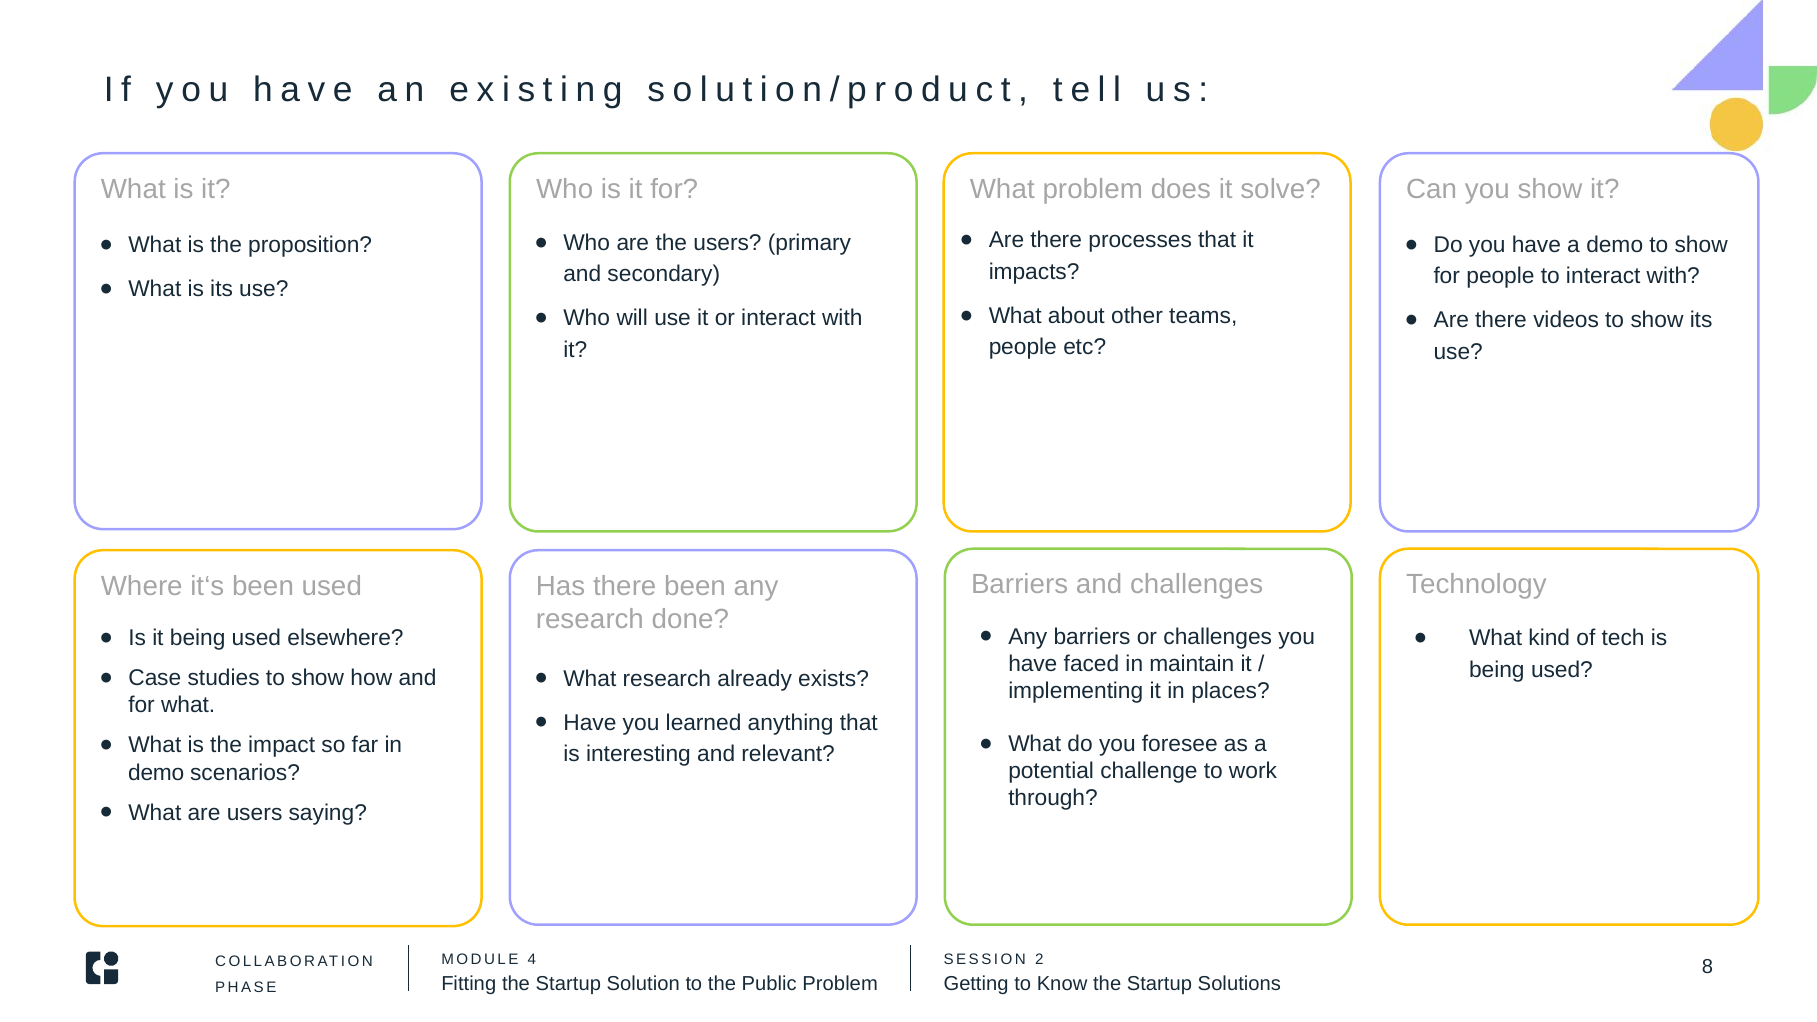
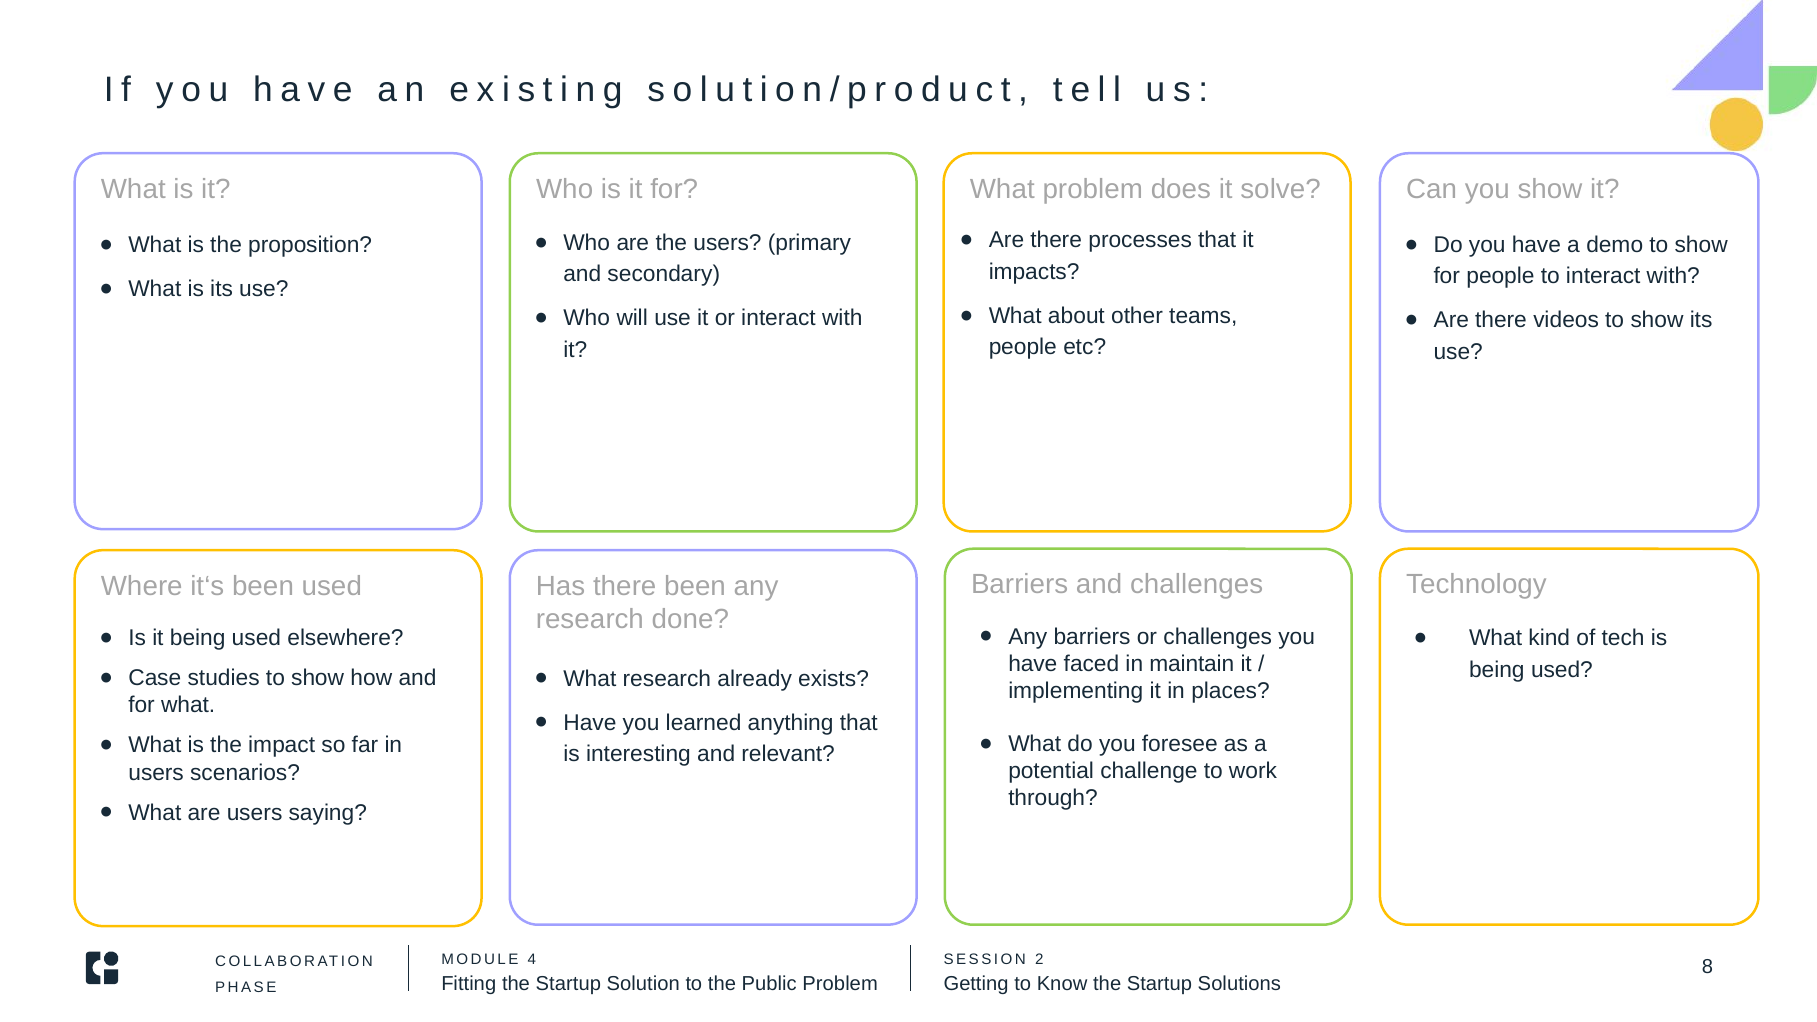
demo at (156, 773): demo -> users
